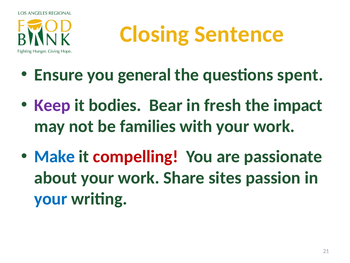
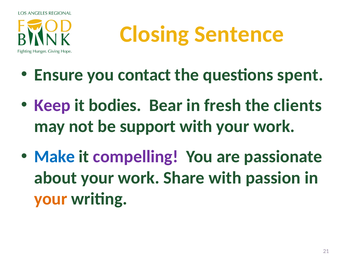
general: general -> contact
impact: impact -> clients
families: families -> support
compelling colour: red -> purple
Share sites: sites -> with
your at (51, 198) colour: blue -> orange
